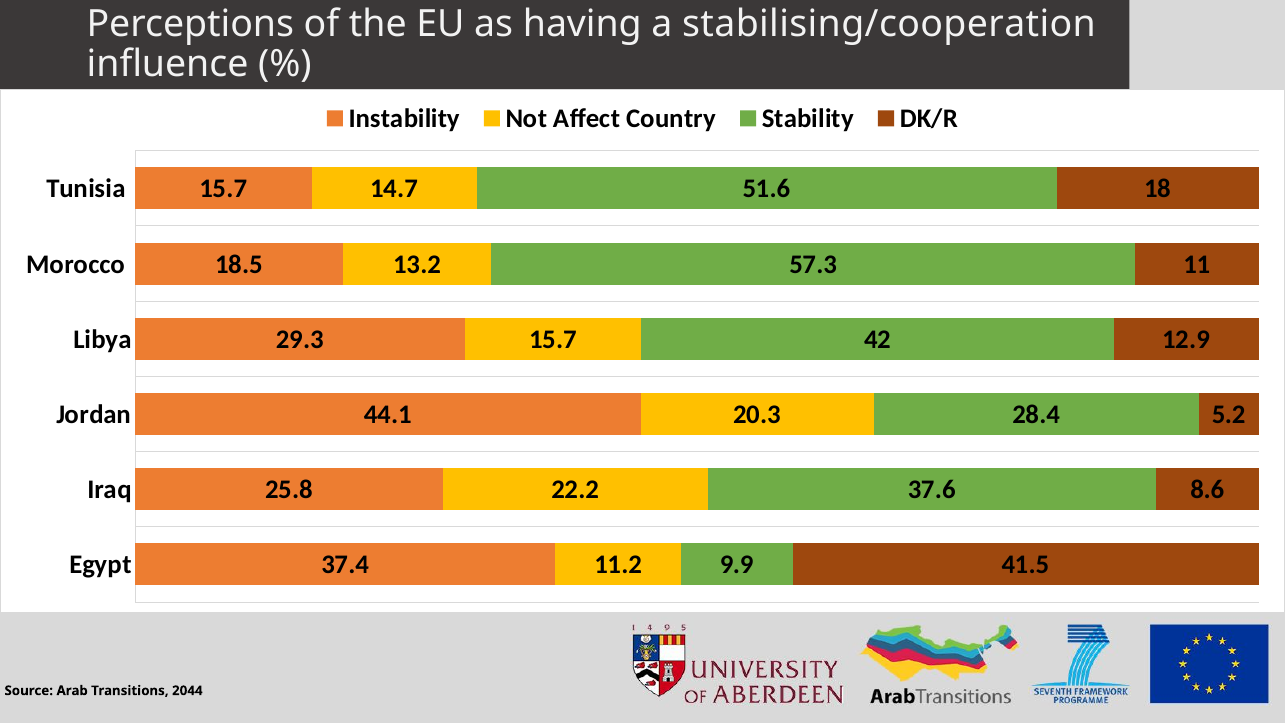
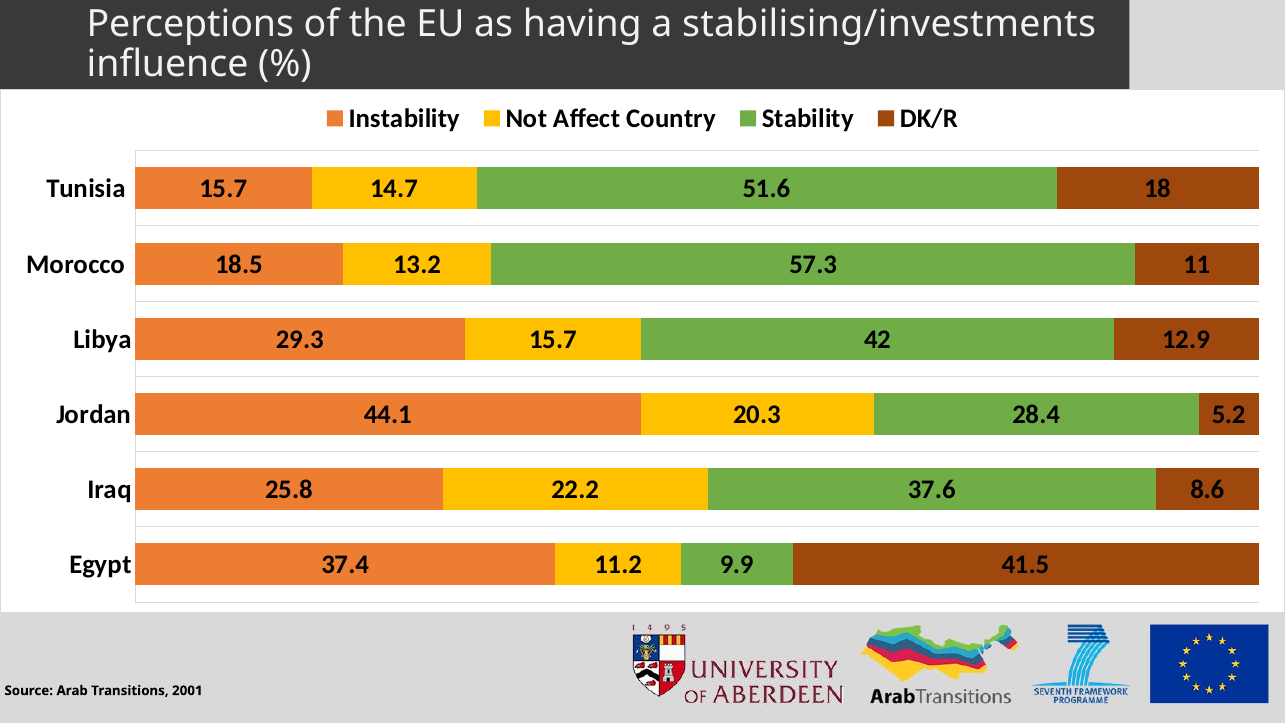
stabilising/cooperation: stabilising/cooperation -> stabilising/investments
2044: 2044 -> 2001
